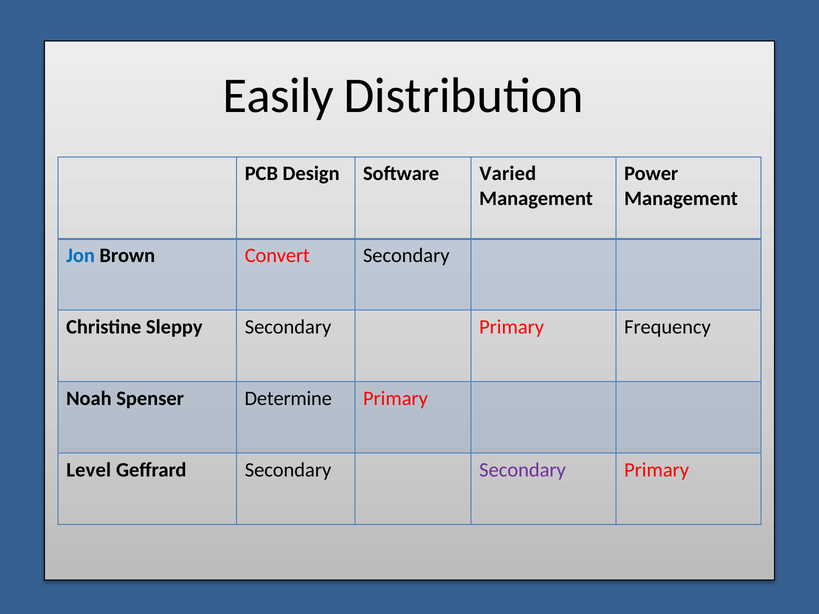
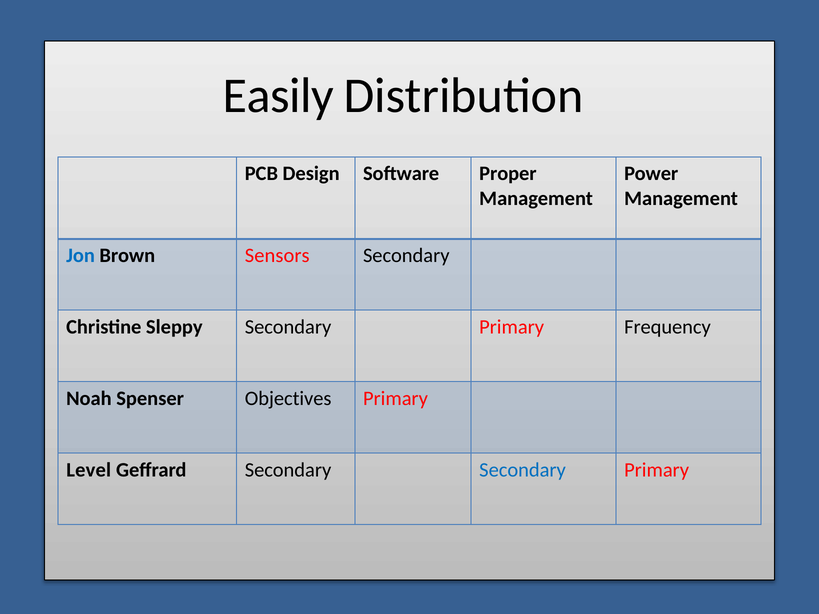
Varied: Varied -> Proper
Convert: Convert -> Sensors
Determine: Determine -> Objectives
Secondary at (523, 470) colour: purple -> blue
